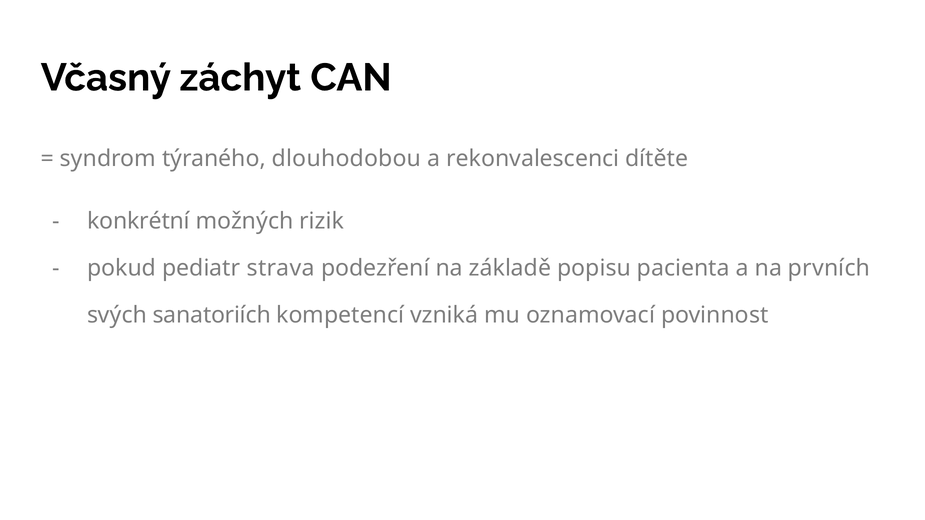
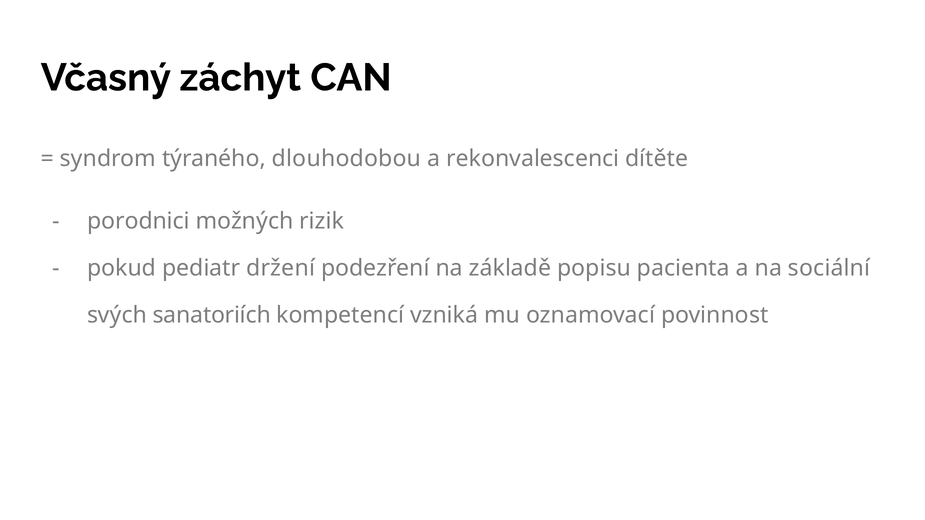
konkrétní: konkrétní -> porodnici
strava: strava -> držení
prvních: prvních -> sociální
